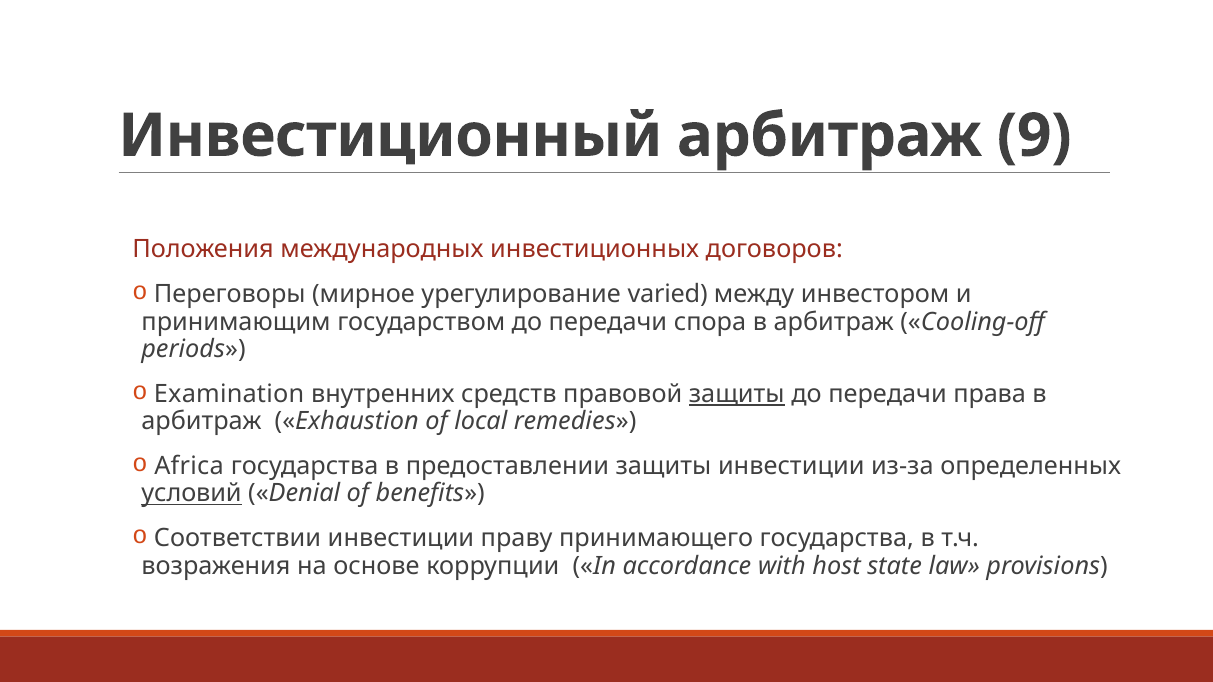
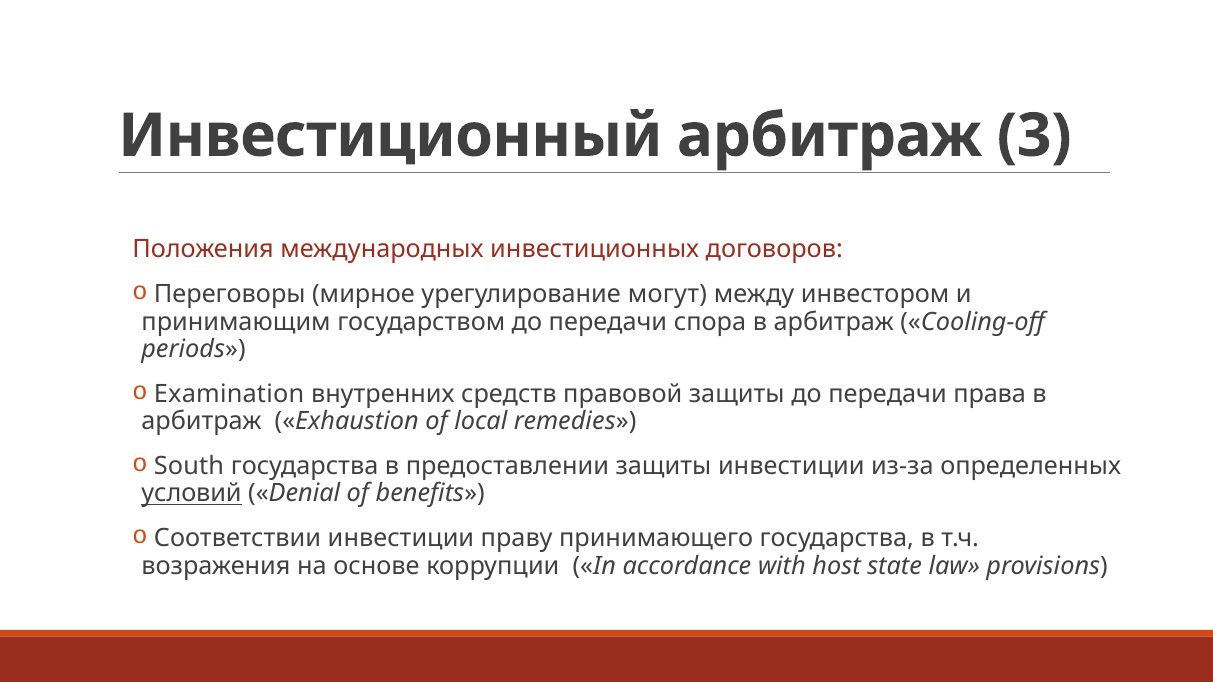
9: 9 -> 3
varied: varied -> могут
защиты at (737, 394) underline: present -> none
Africa: Africa -> South
